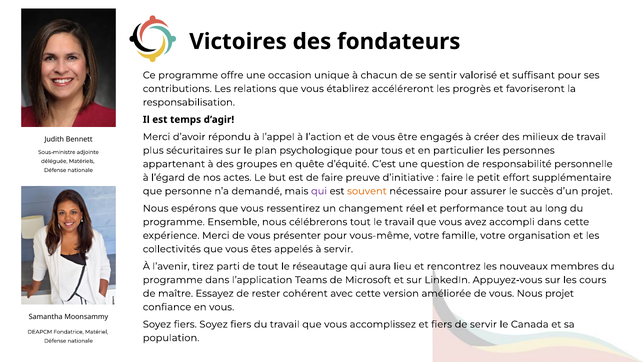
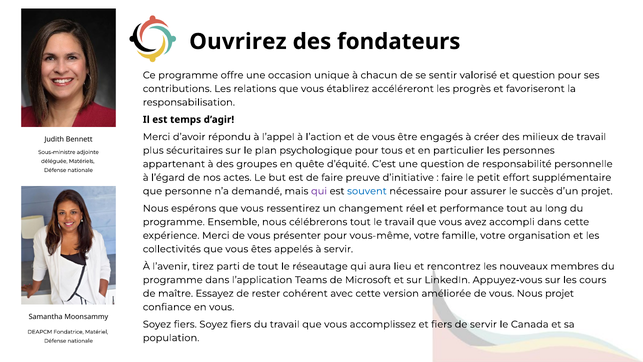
Victoires: Victoires -> Ouvrirez
et suffisant: suffisant -> question
souvent colour: orange -> blue
